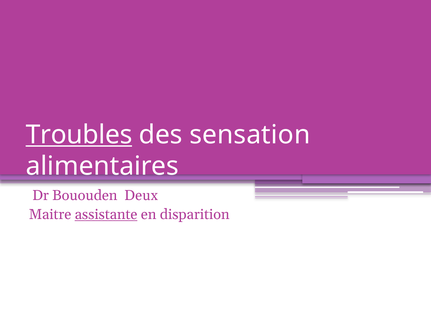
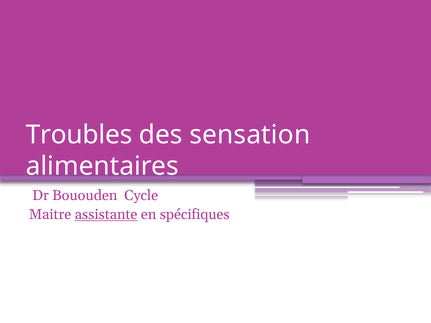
Troubles underline: present -> none
Deux: Deux -> Cycle
disparition: disparition -> spécifiques
